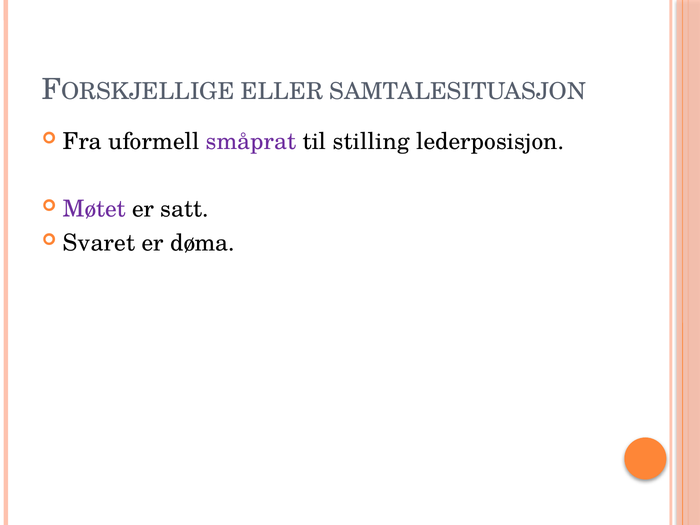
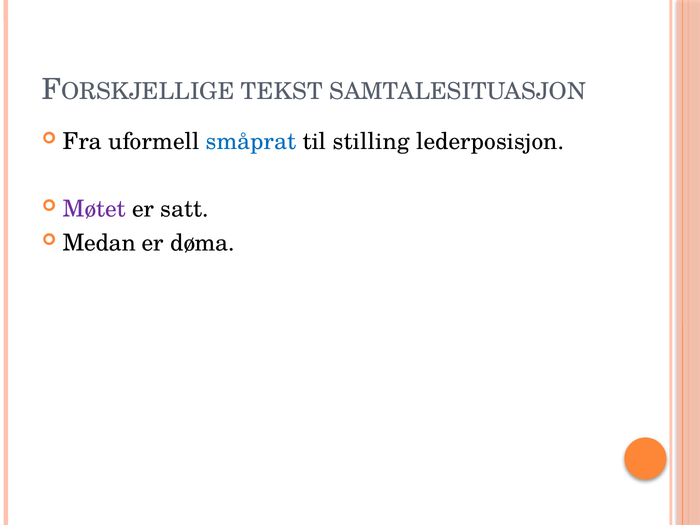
ELLER: ELLER -> TEKST
småprat colour: purple -> blue
Svaret: Svaret -> Medan
